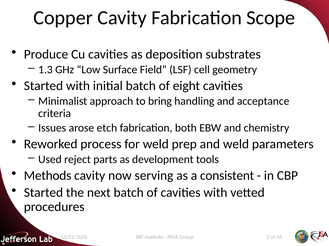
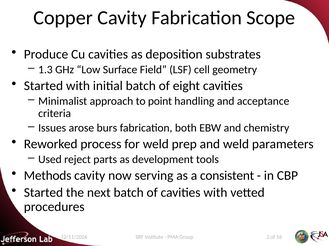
bring: bring -> point
etch: etch -> burs
